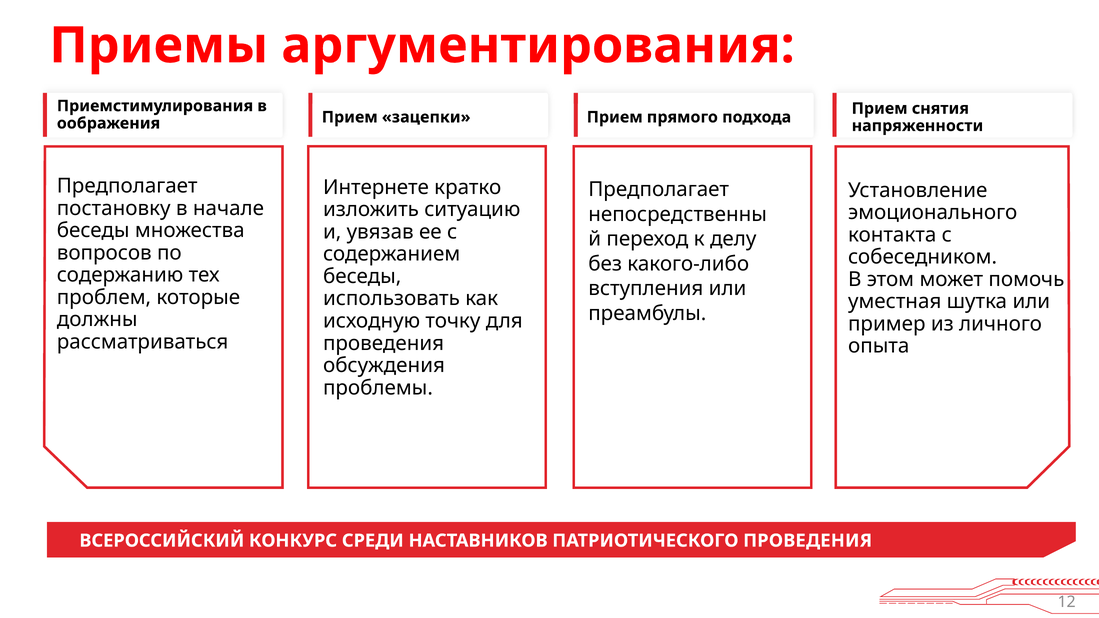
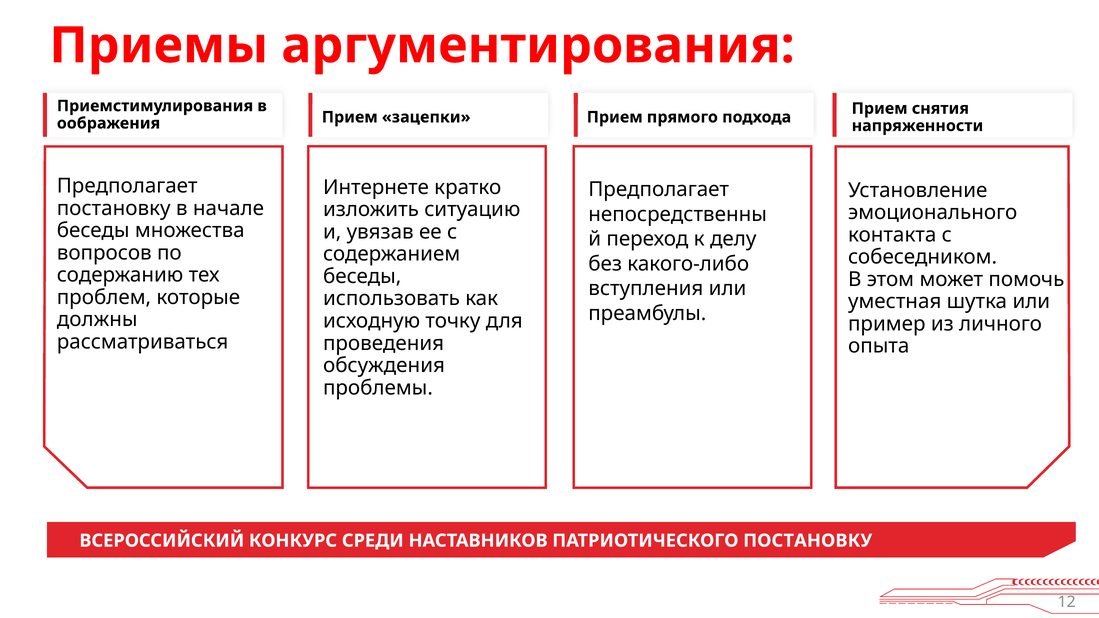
ПАТРИОТИЧЕСКОГО ПРОВЕДЕНИЯ: ПРОВЕДЕНИЯ -> ПОСТАНОВКУ
